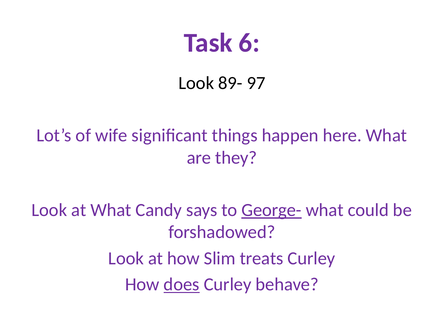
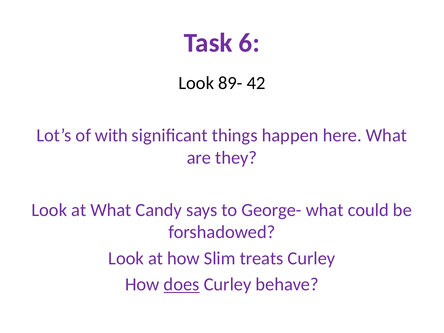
97: 97 -> 42
wife: wife -> with
George- underline: present -> none
